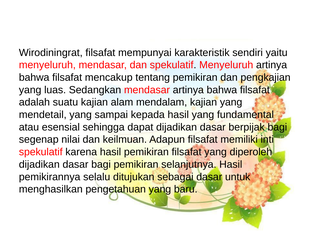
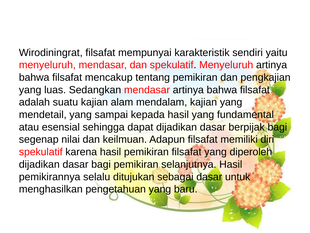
inti: inti -> diri
